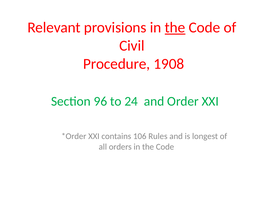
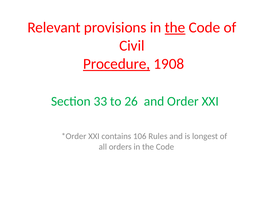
Procedure underline: none -> present
96: 96 -> 33
24: 24 -> 26
